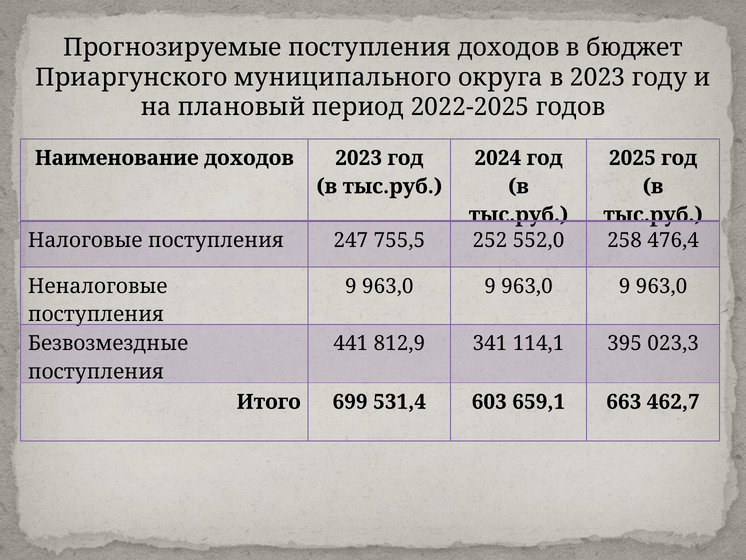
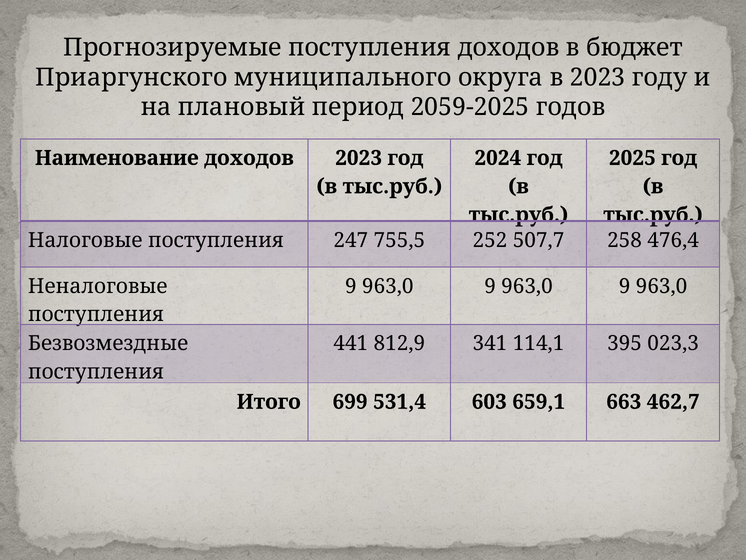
2022-2025: 2022-2025 -> 2059-2025
552,0: 552,0 -> 507,7
